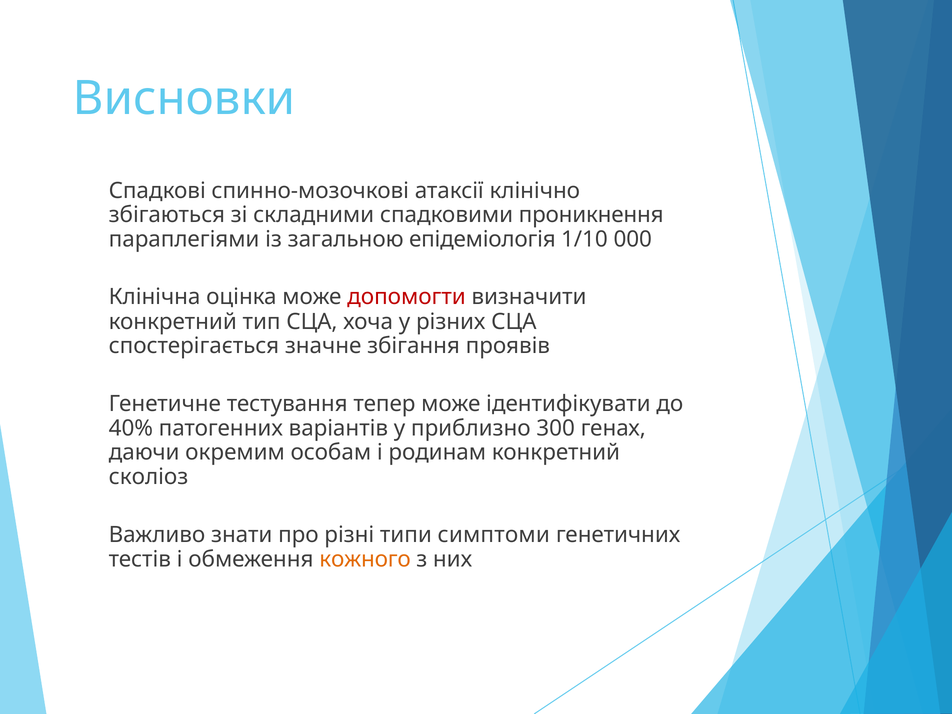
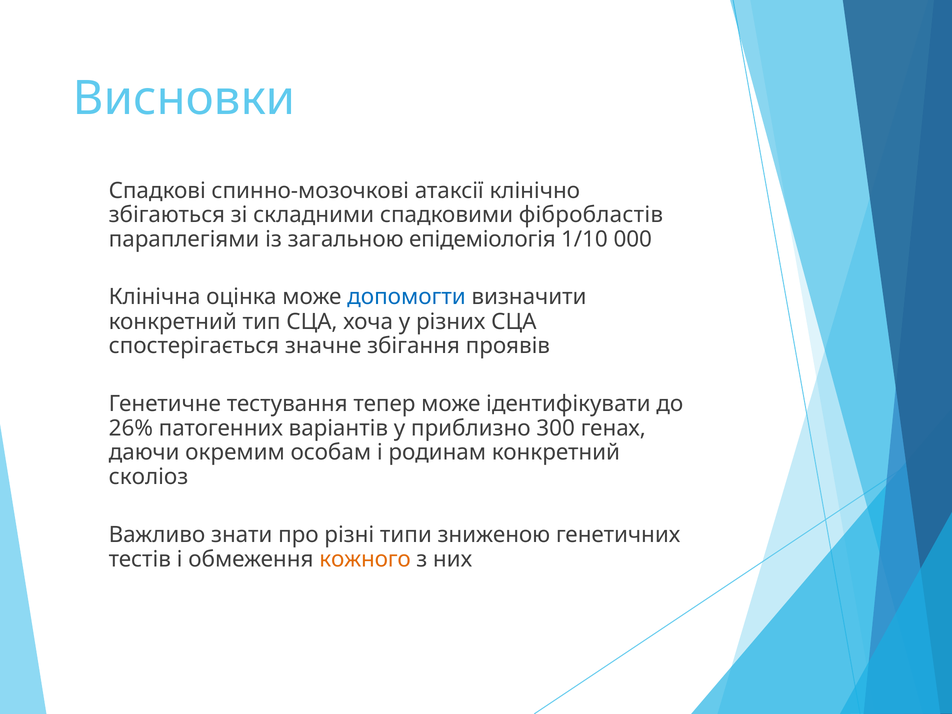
проникнення: проникнення -> фібробластів
допомогти colour: red -> blue
40%: 40% -> 26%
симптоми: симптоми -> зниженою
